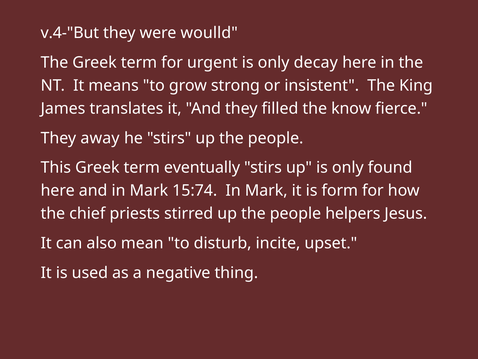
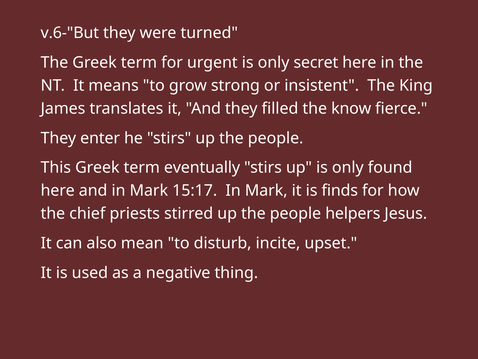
v.4-"But: v.4-"But -> v.6-"But
woulld: woulld -> turned
decay: decay -> secret
away: away -> enter
15:74: 15:74 -> 15:17
form: form -> finds
